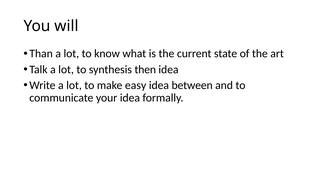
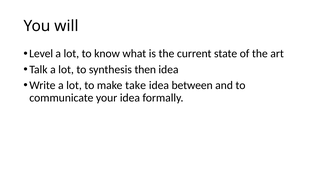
Than: Than -> Level
easy: easy -> take
